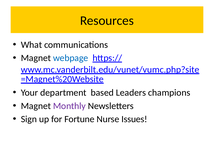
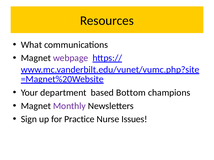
webpage colour: blue -> purple
Leaders: Leaders -> Bottom
Fortune: Fortune -> Practice
